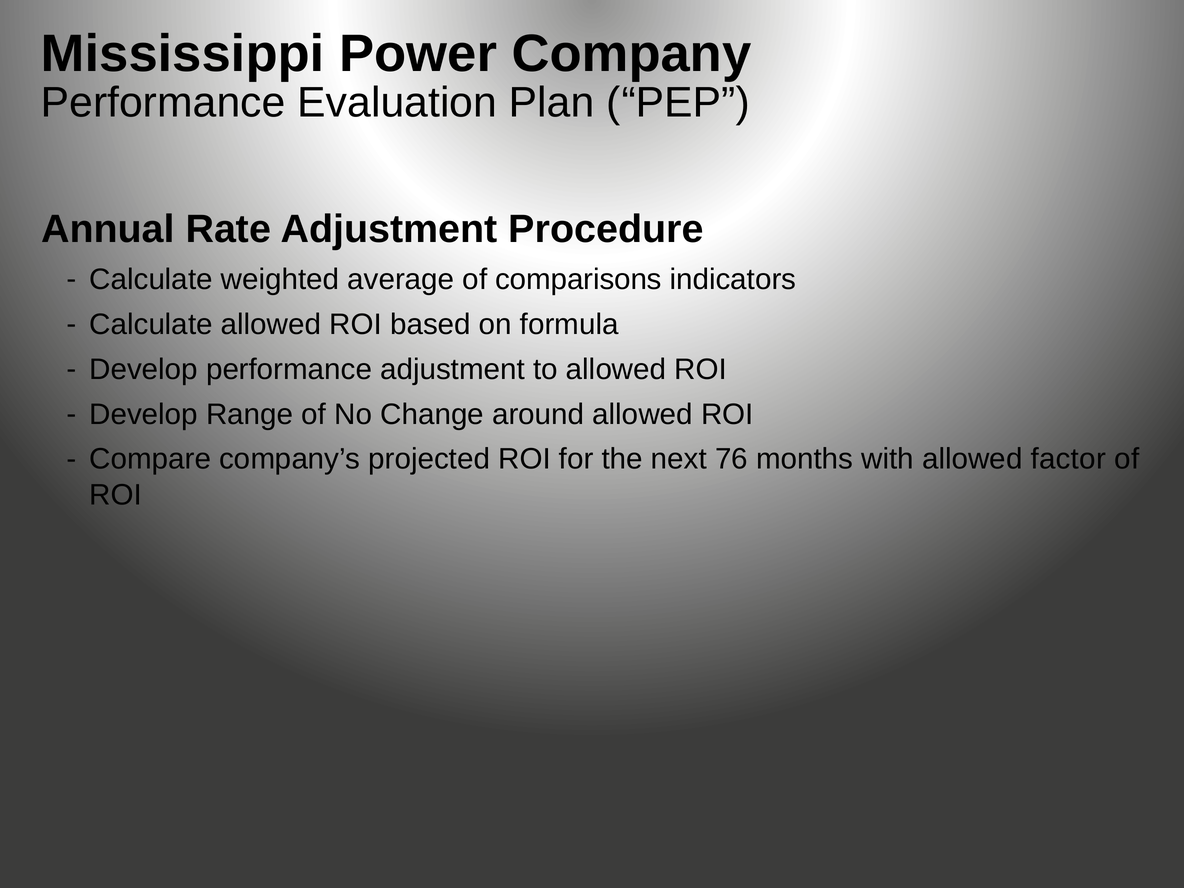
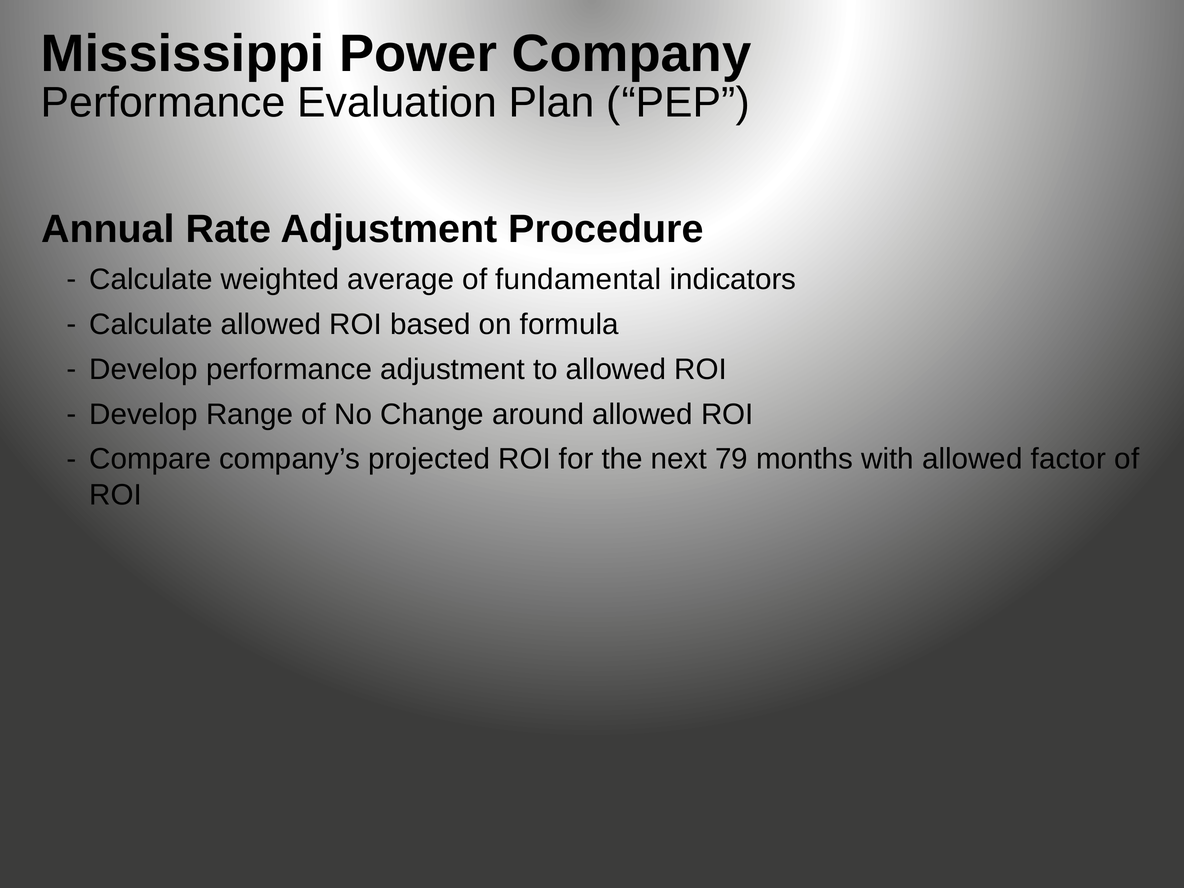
comparisons: comparisons -> fundamental
76: 76 -> 79
